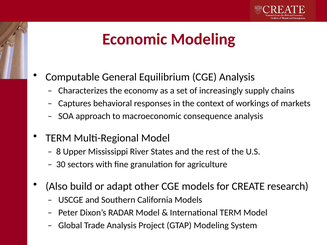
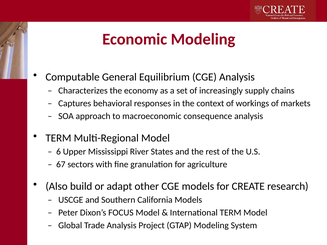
8: 8 -> 6
30: 30 -> 67
RADAR: RADAR -> FOCUS
